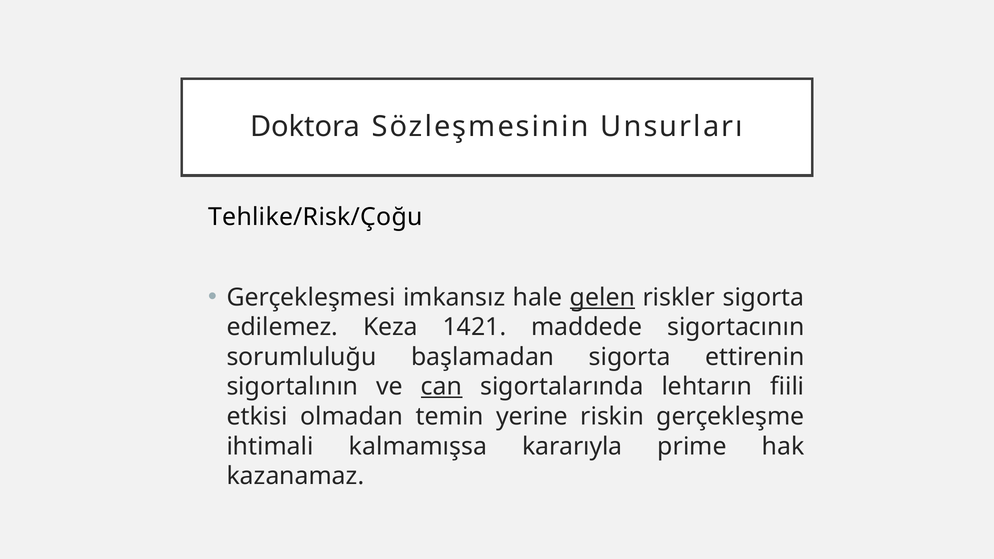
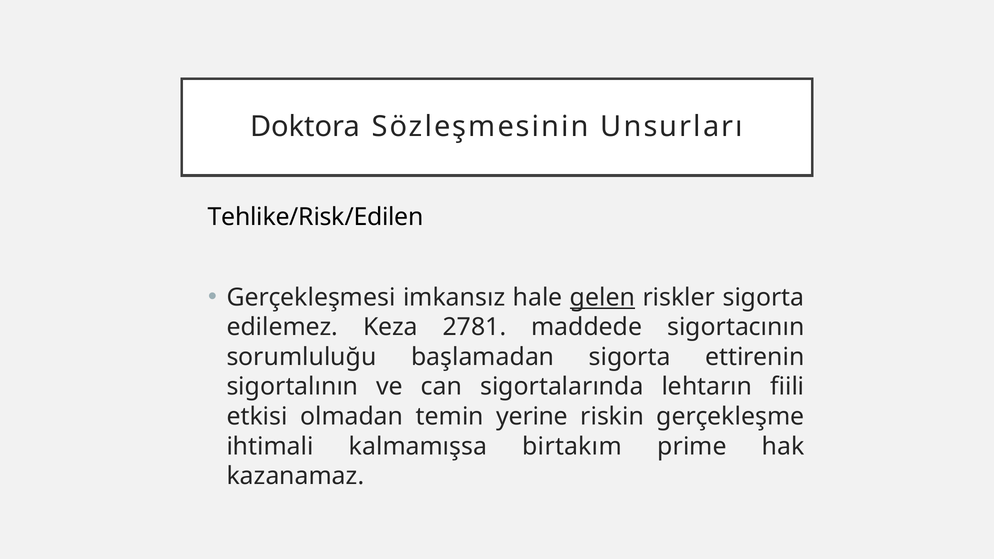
Tehlike/Risk/Çoğu: Tehlike/Risk/Çoğu -> Tehlike/Risk/Edilen
1421: 1421 -> 2781
can underline: present -> none
kararıyla: kararıyla -> birtakım
